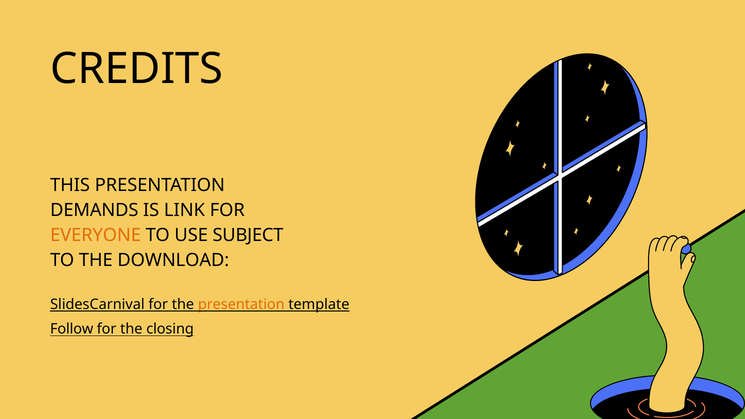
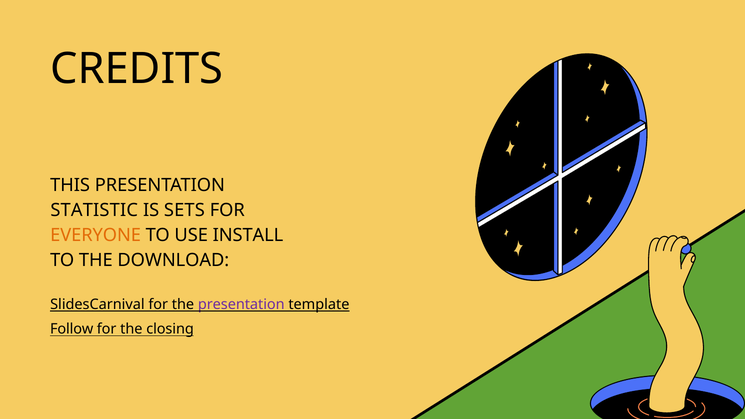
DEMANDS: DEMANDS -> STATISTIC
LINK: LINK -> SETS
SUBJECT: SUBJECT -> INSTALL
presentation at (241, 305) colour: orange -> purple
